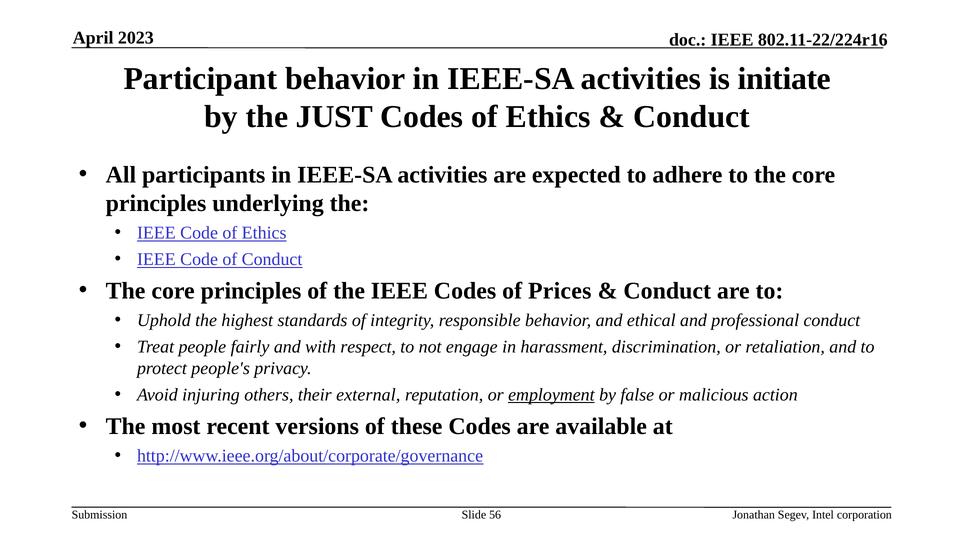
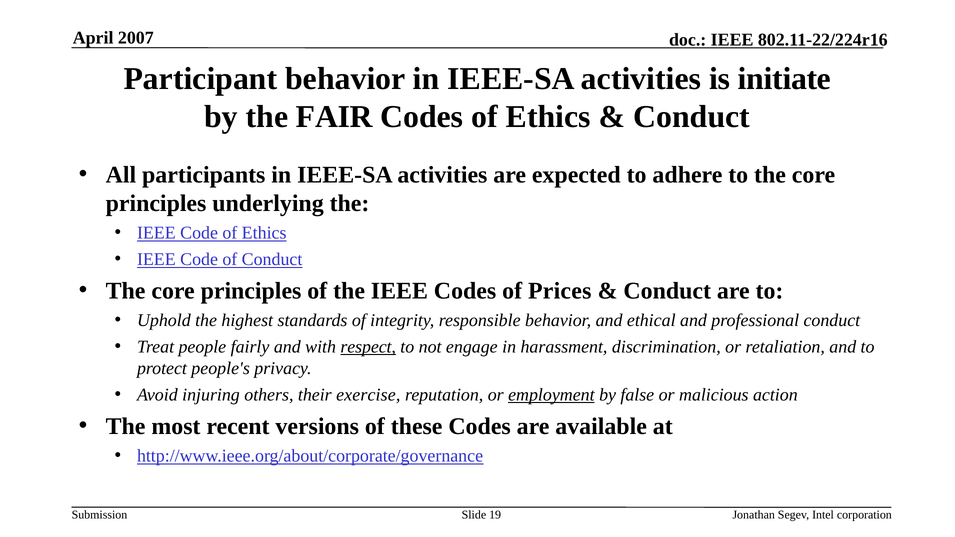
2023: 2023 -> 2007
JUST: JUST -> FAIR
respect underline: none -> present
external: external -> exercise
56: 56 -> 19
